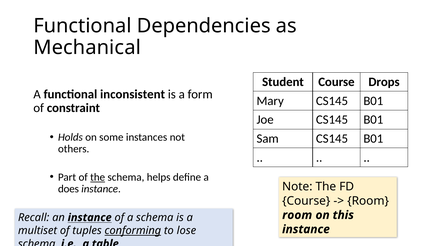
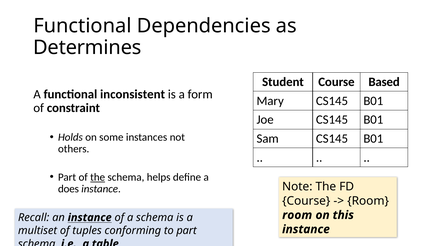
Mechanical: Mechanical -> Determines
Drops: Drops -> Based
conforming underline: present -> none
to lose: lose -> part
